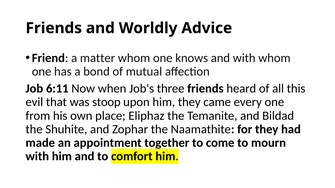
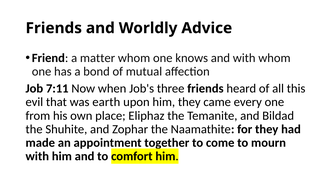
6:11: 6:11 -> 7:11
stoop: stoop -> earth
